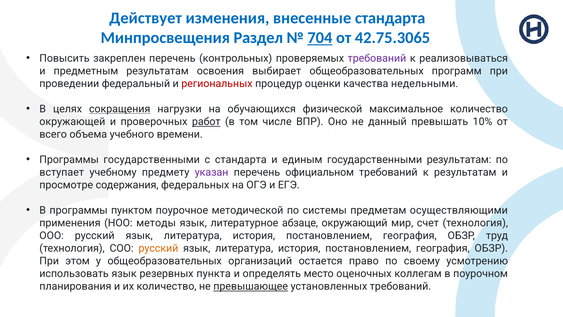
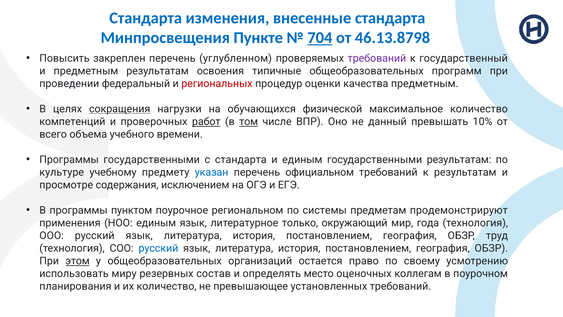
Действует at (146, 18): Действует -> Стандарта
Раздел: Раздел -> Пункте
42.75.3065: 42.75.3065 -> 46.13.8798
контрольных: контрольных -> углубленном
реализовываться: реализовываться -> государственный
выбирает: выбирает -> типичные
качества недельными: недельными -> предметным
окружающей: окружающей -> компетенций
том underline: none -> present
вступает: вступает -> культуре
указан colour: purple -> blue
федеральных: федеральных -> исключением
методической: методической -> региональном
осуществляющими: осуществляющими -> продемонстрируют
НОО методы: методы -> единым
абзаце: абзаце -> только
счет: счет -> года
русский at (158, 248) colour: orange -> blue
этом underline: none -> present
использовать язык: язык -> миру
пункта: пункта -> состав
превышающее underline: present -> none
